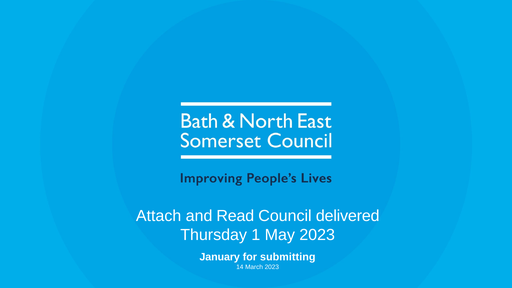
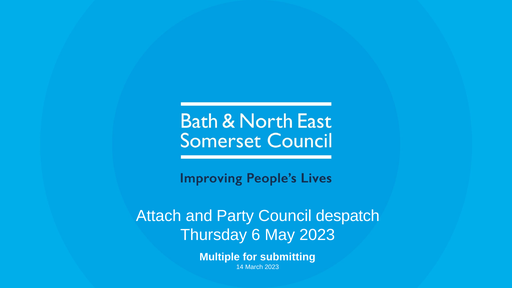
Read: Read -> Party
delivered: delivered -> despatch
1: 1 -> 6
January: January -> Multiple
